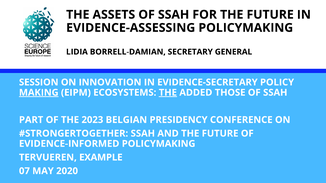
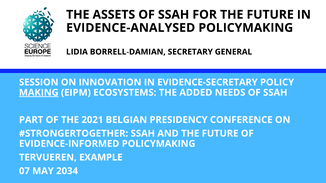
EVIDENCE-ASSESSING: EVIDENCE-ASSESSING -> EVIDENCE-ANALYSED
THE at (168, 93) underline: present -> none
THOSE: THOSE -> NEEDS
2023: 2023 -> 2021
2020: 2020 -> 2034
